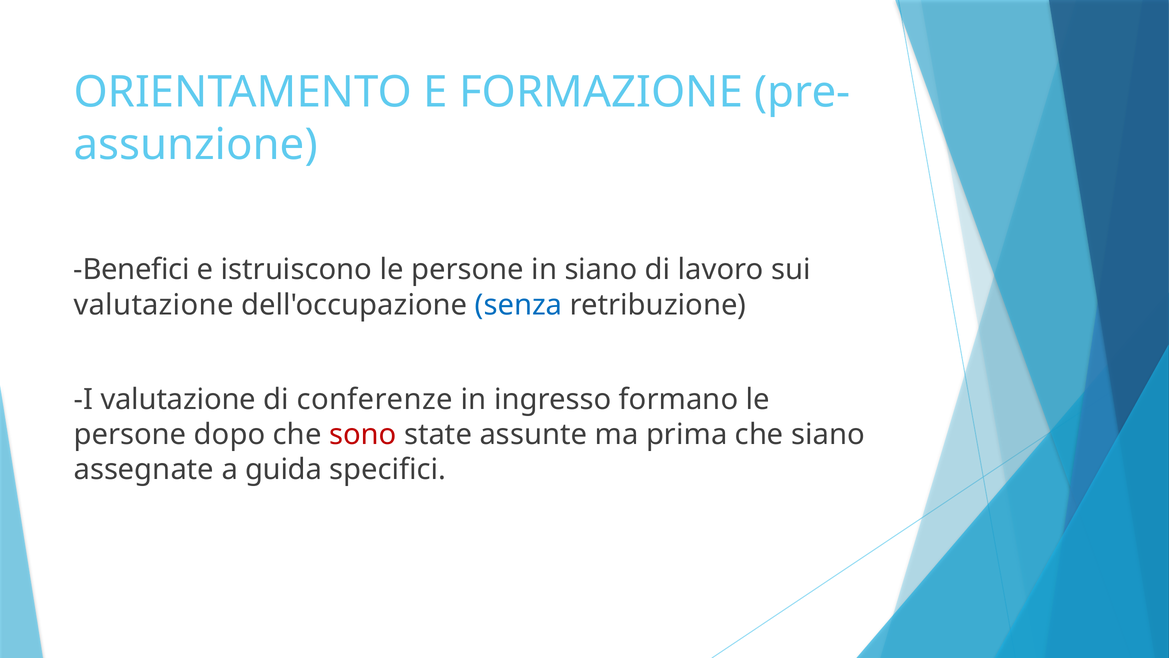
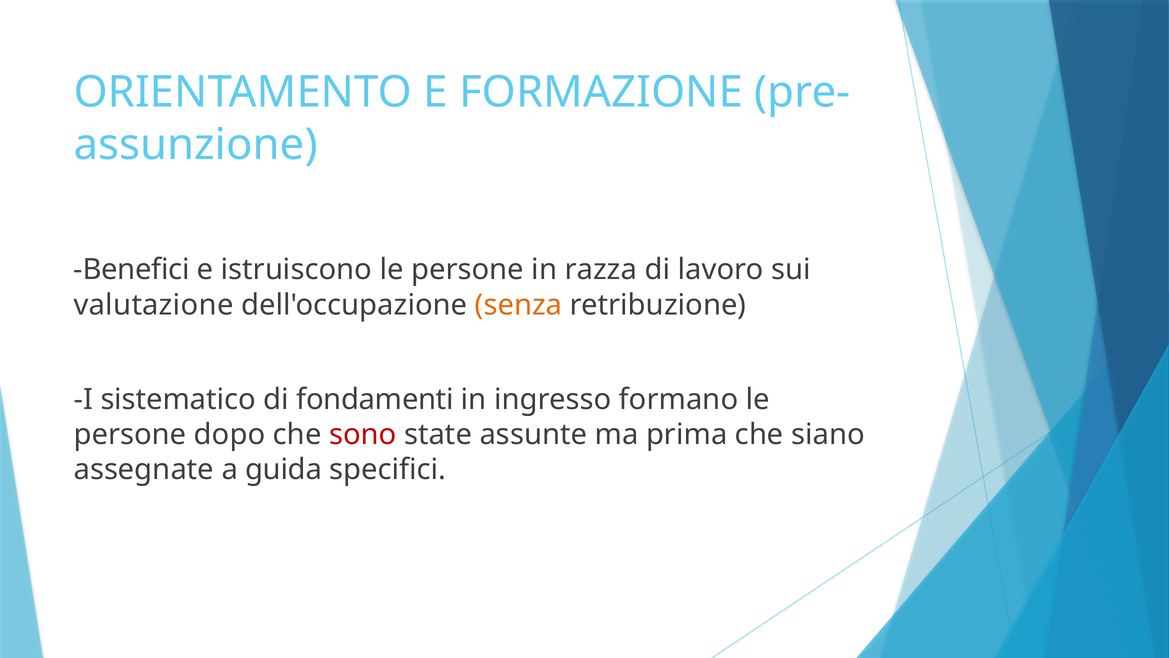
in siano: siano -> razza
senza colour: blue -> orange
I valutazione: valutazione -> sistematico
conferenze: conferenze -> fondamenti
